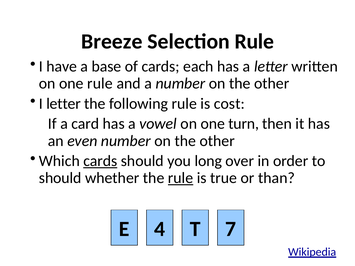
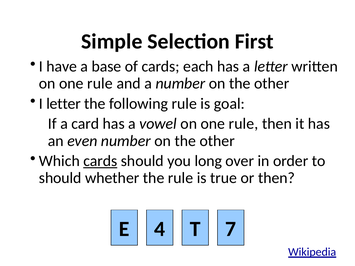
Breeze: Breeze -> Simple
Selection Rule: Rule -> First
cost: cost -> goal
vowel on one turn: turn -> rule
rule at (181, 178) underline: present -> none
or than: than -> then
